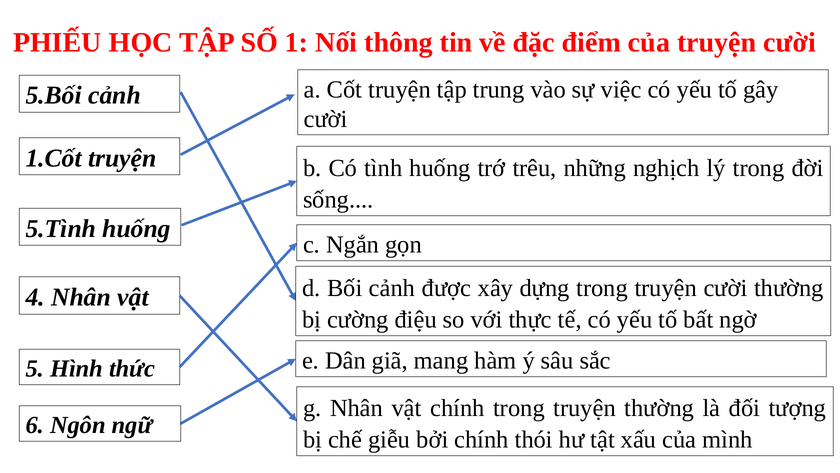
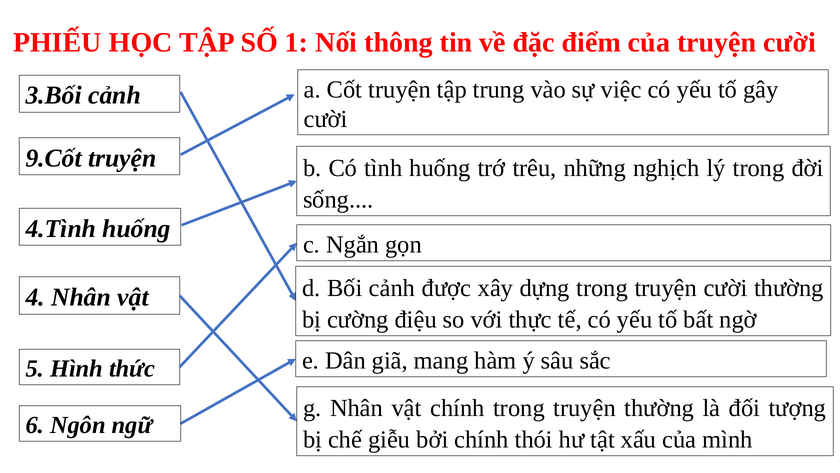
5.Bối: 5.Bối -> 3.Bối
1.Cốt: 1.Cốt -> 9.Cốt
5.Tình: 5.Tình -> 4.Tình
